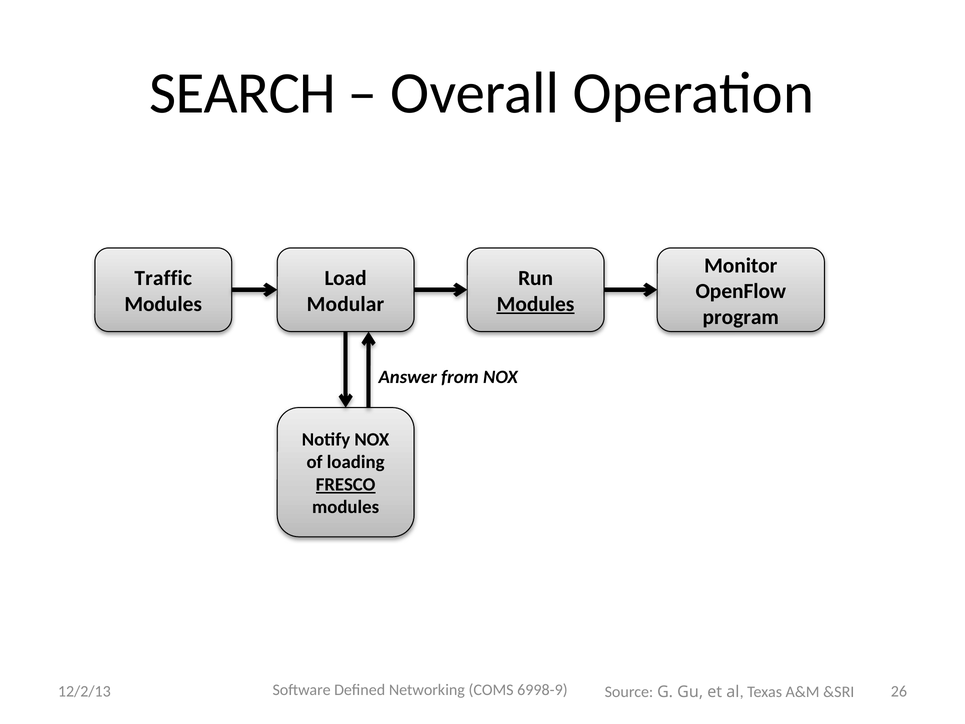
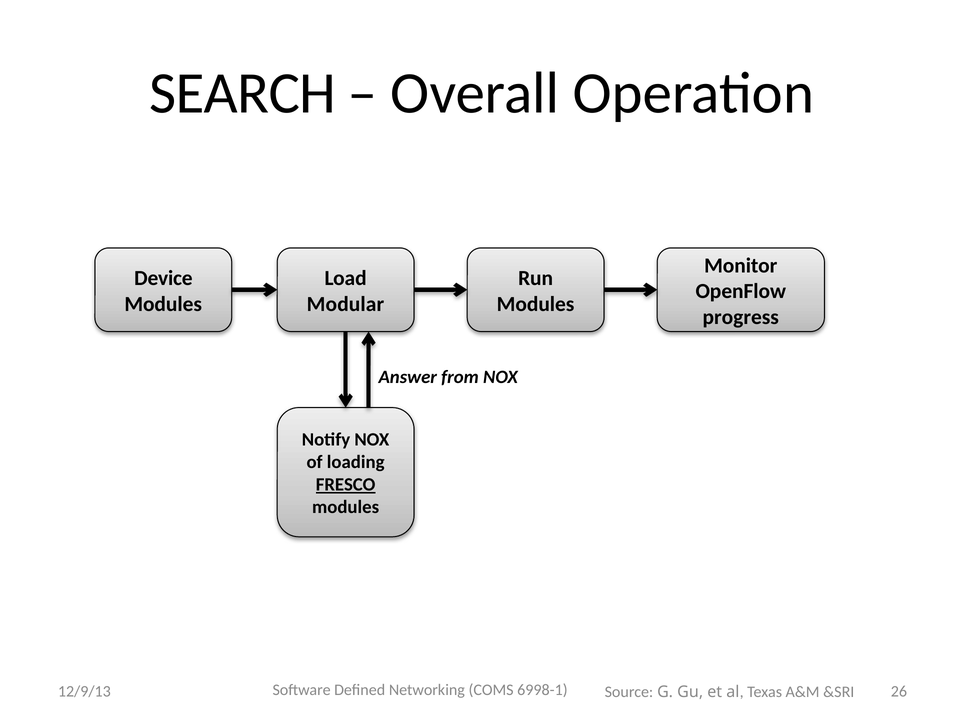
Traffic: Traffic -> Device
Modules at (536, 304) underline: present -> none
program: program -> progress
12/2/13: 12/2/13 -> 12/9/13
6998-9: 6998-9 -> 6998-1
